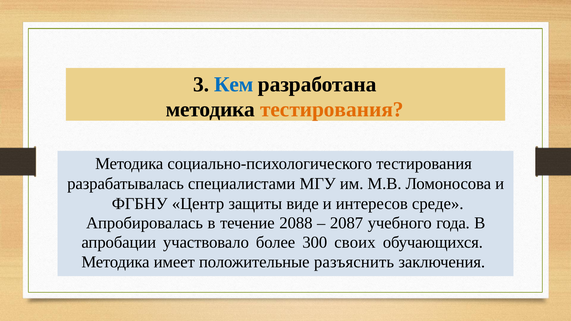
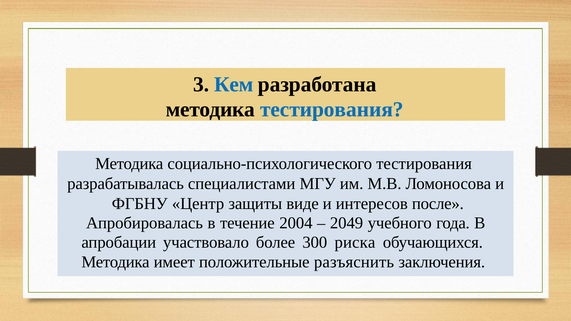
тестирования at (332, 109) colour: orange -> blue
среде: среде -> после
2088: 2088 -> 2004
2087: 2087 -> 2049
своих: своих -> риска
